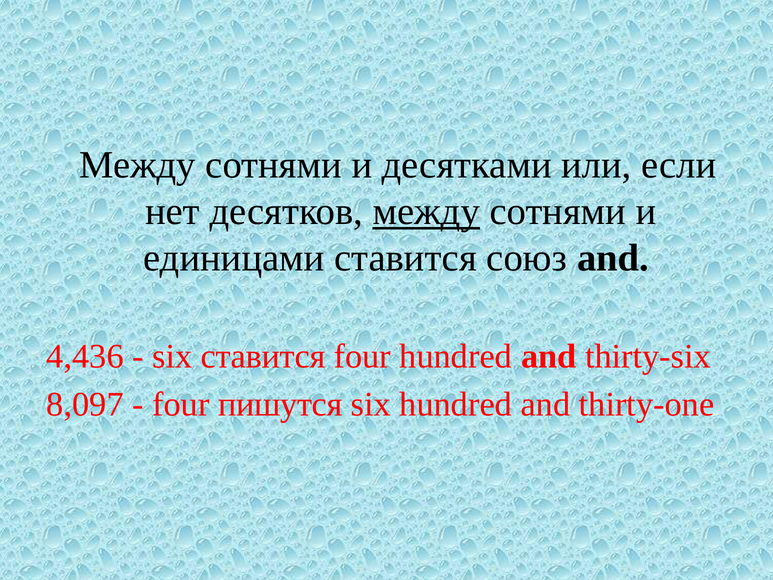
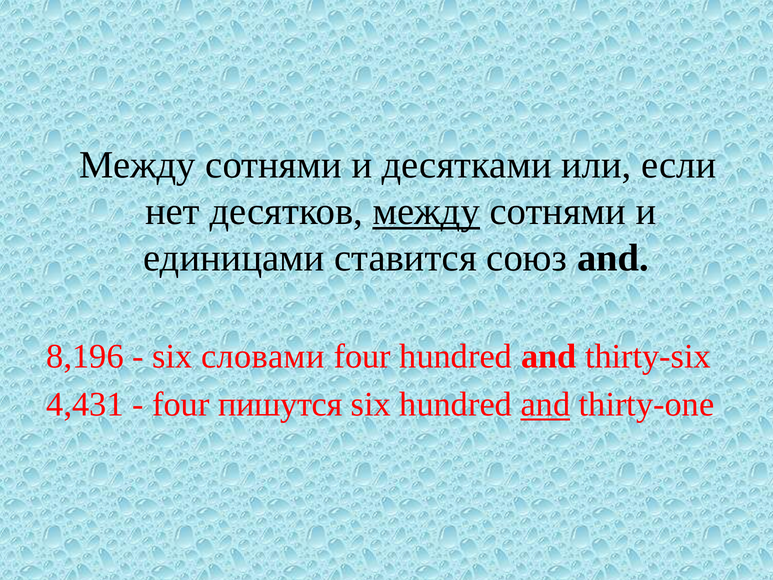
4,436: 4,436 -> 8,196
six ставится: ставится -> словами
8,097: 8,097 -> 4,431
and at (545, 404) underline: none -> present
